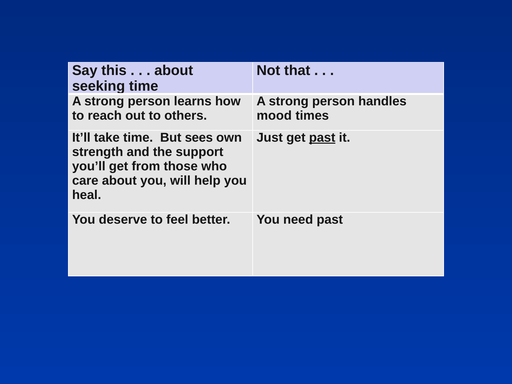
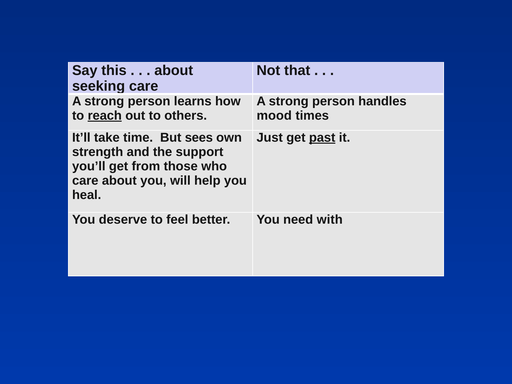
seeking time: time -> care
reach underline: none -> present
need past: past -> with
